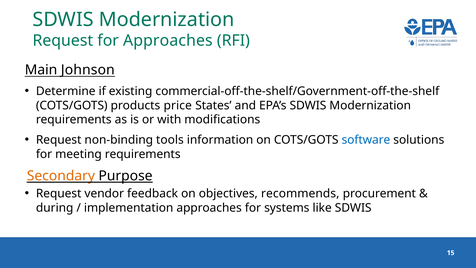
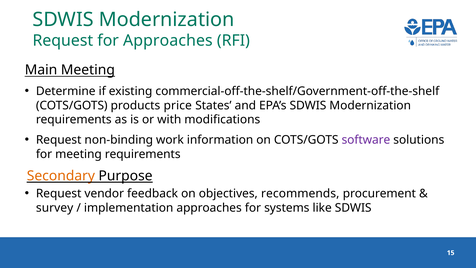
Main Johnson: Johnson -> Meeting
tools: tools -> work
software colour: blue -> purple
during: during -> survey
